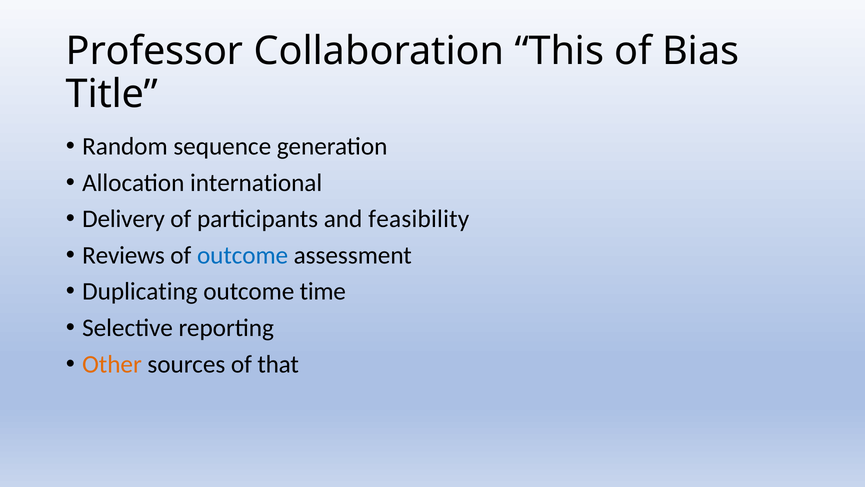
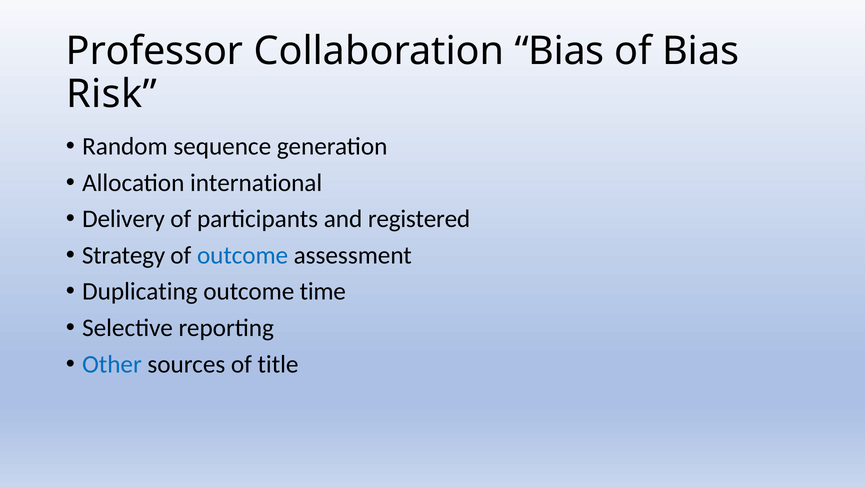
Collaboration This: This -> Bias
Title: Title -> Risk
feasibility: feasibility -> registered
Reviews: Reviews -> Strategy
Other colour: orange -> blue
that: that -> title
